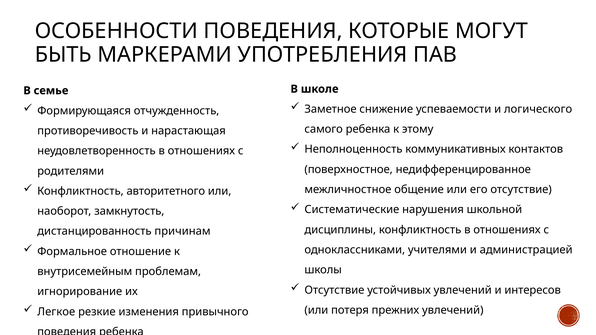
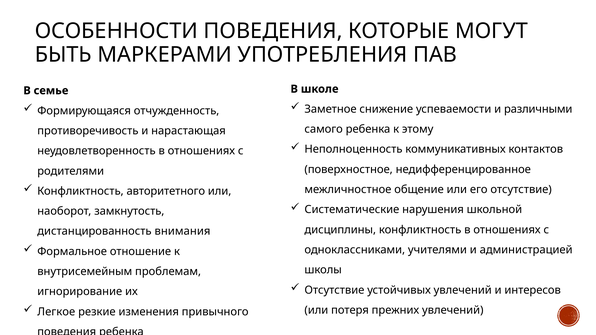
логического: логического -> различными
причинам: причинам -> внимания
